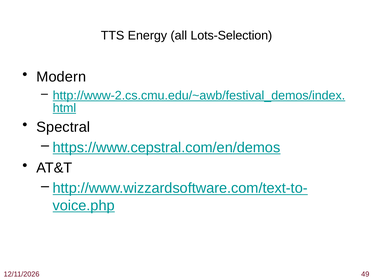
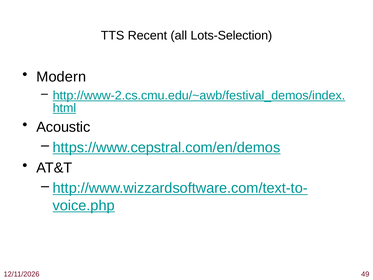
Energy: Energy -> Recent
Spectral: Spectral -> Acoustic
